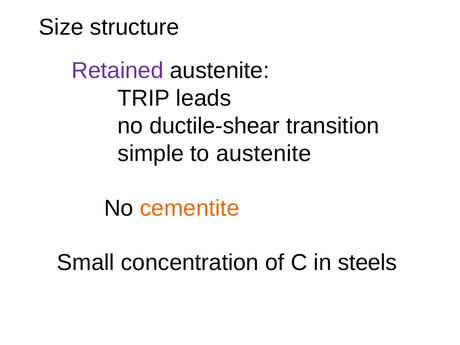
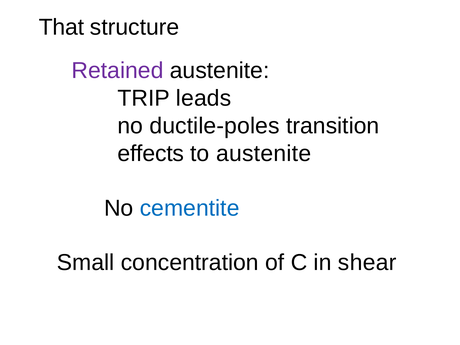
Size: Size -> That
ductile-shear: ductile-shear -> ductile-poles
simple: simple -> effects
cementite colour: orange -> blue
steels: steels -> shear
